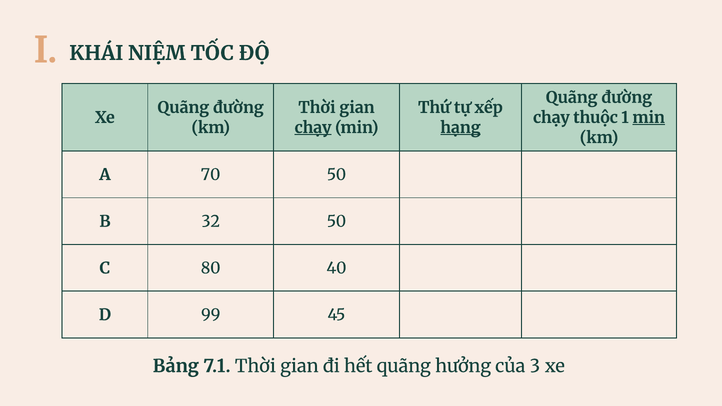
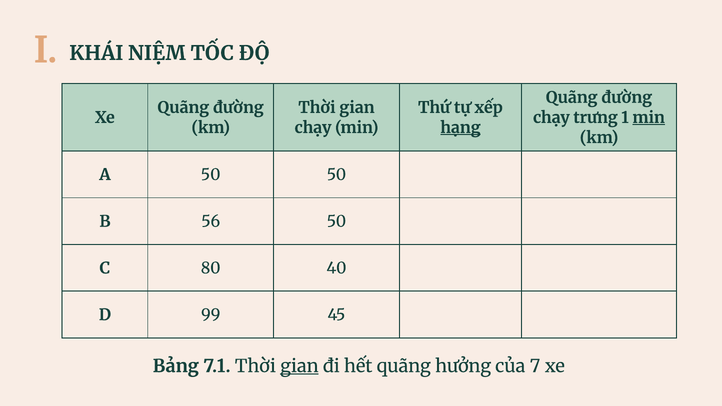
thuộc: thuộc -> trưng
chạy at (313, 128) underline: present -> none
A 70: 70 -> 50
32: 32 -> 56
gian at (299, 366) underline: none -> present
3: 3 -> 7
